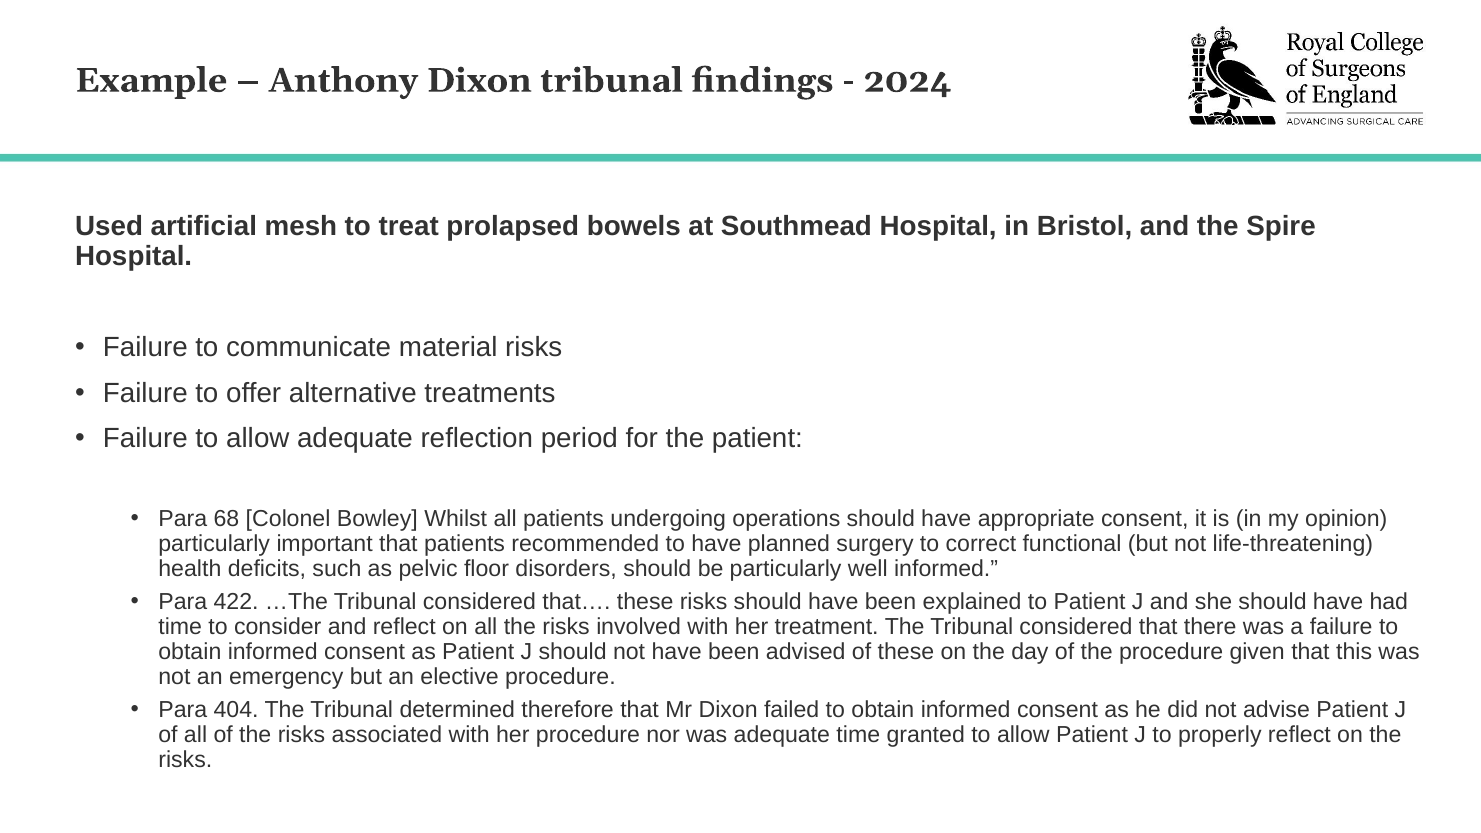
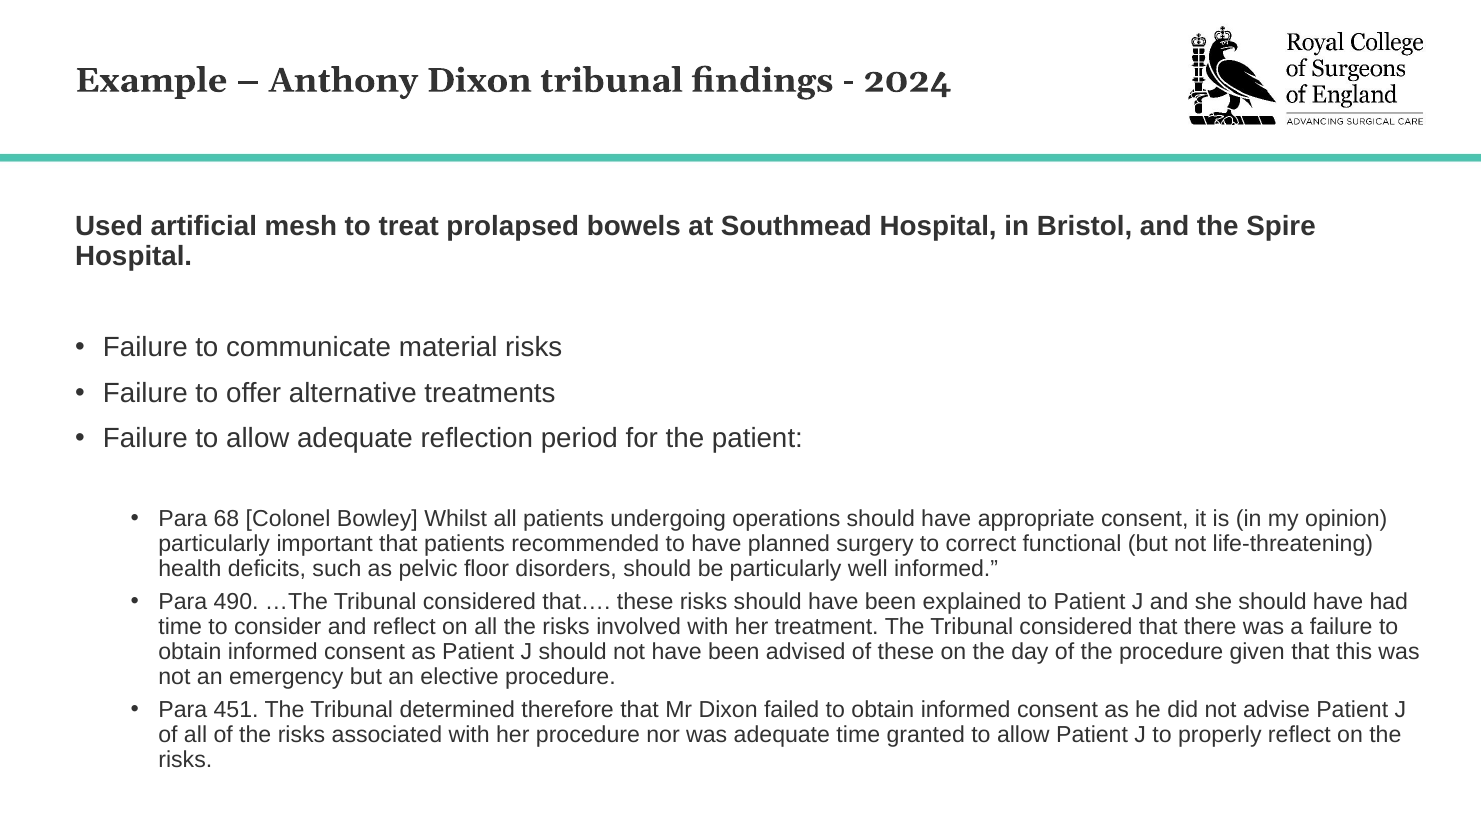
422: 422 -> 490
404: 404 -> 451
